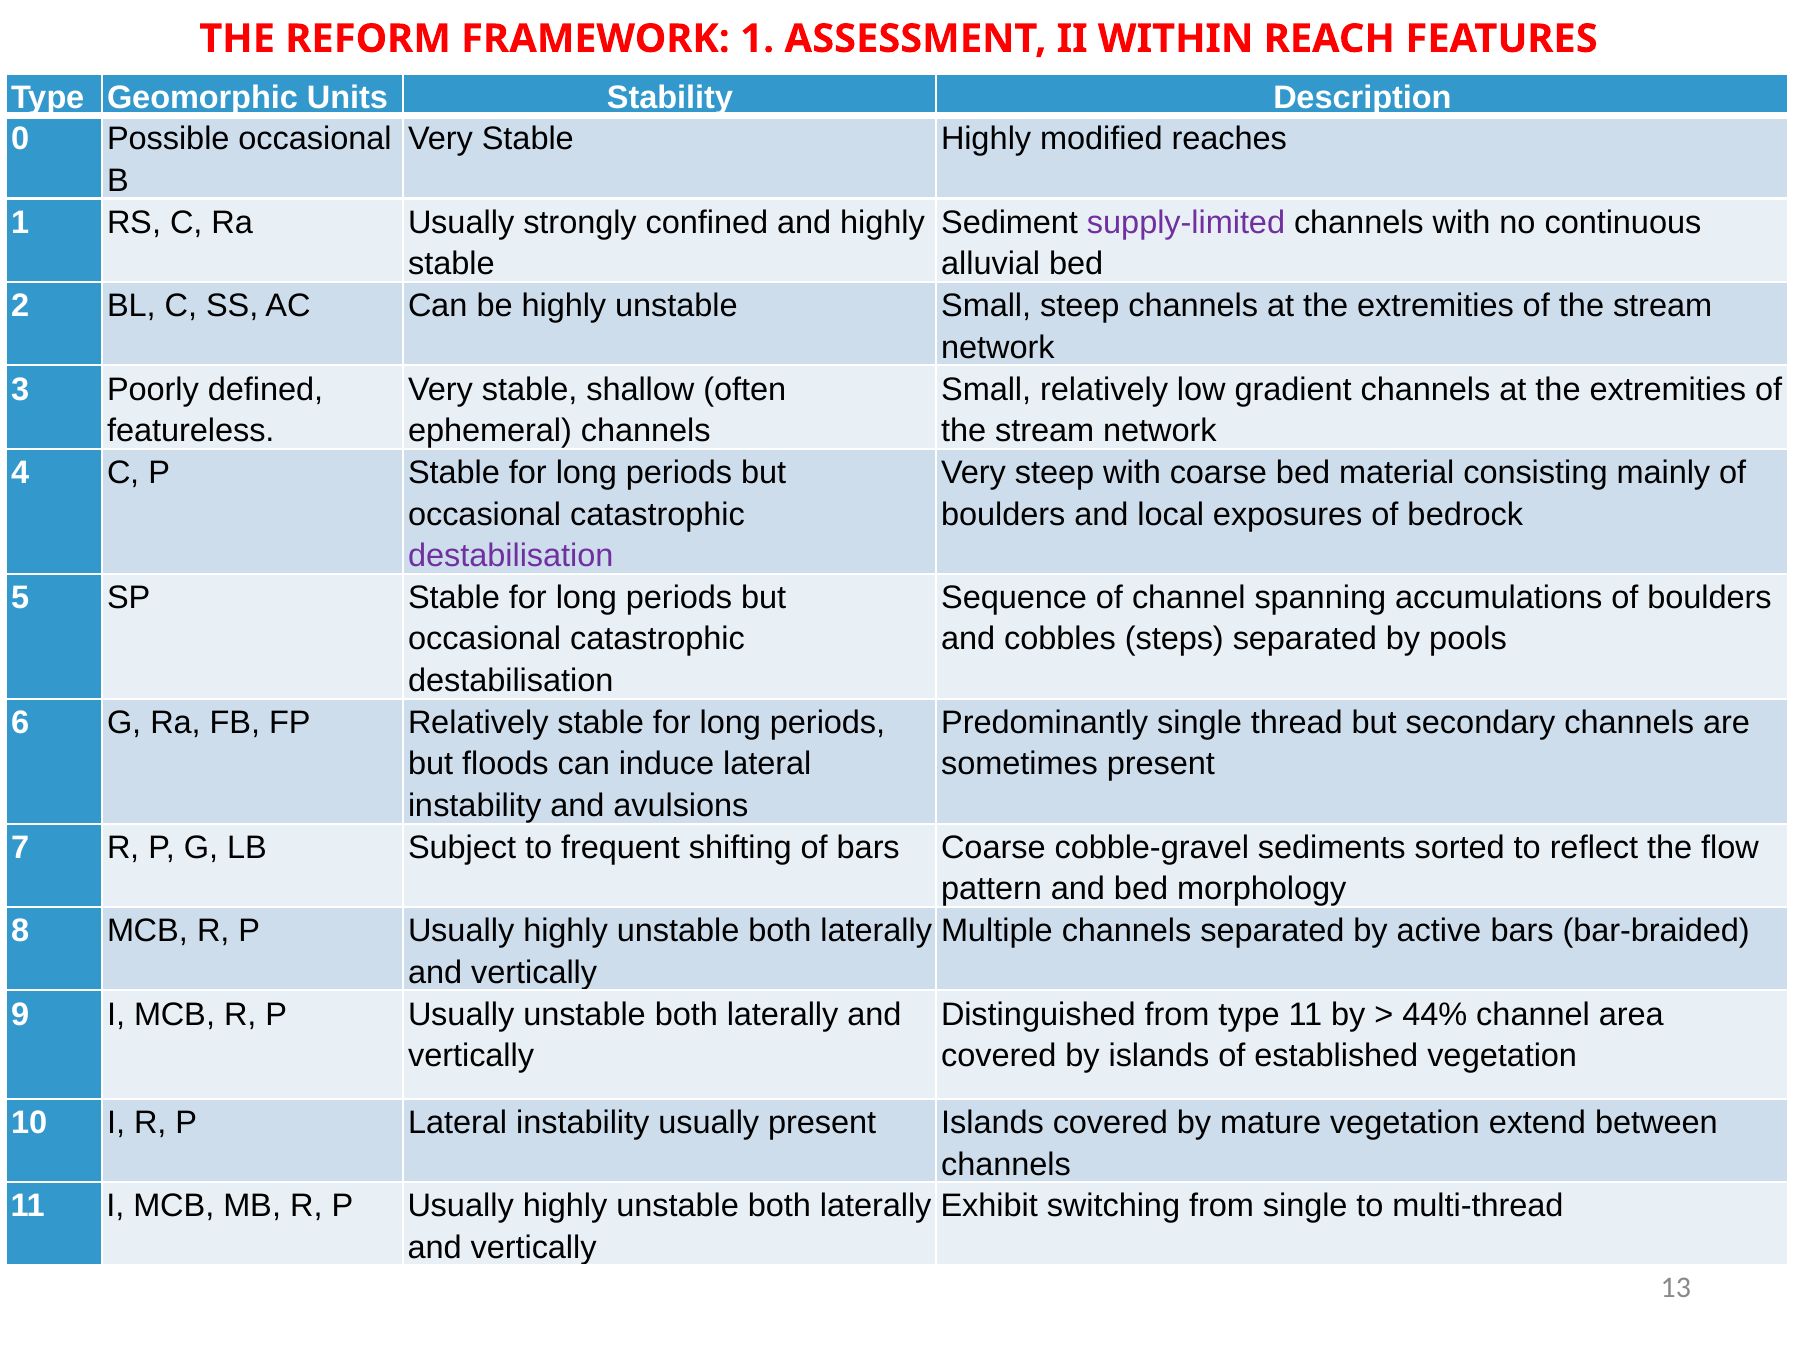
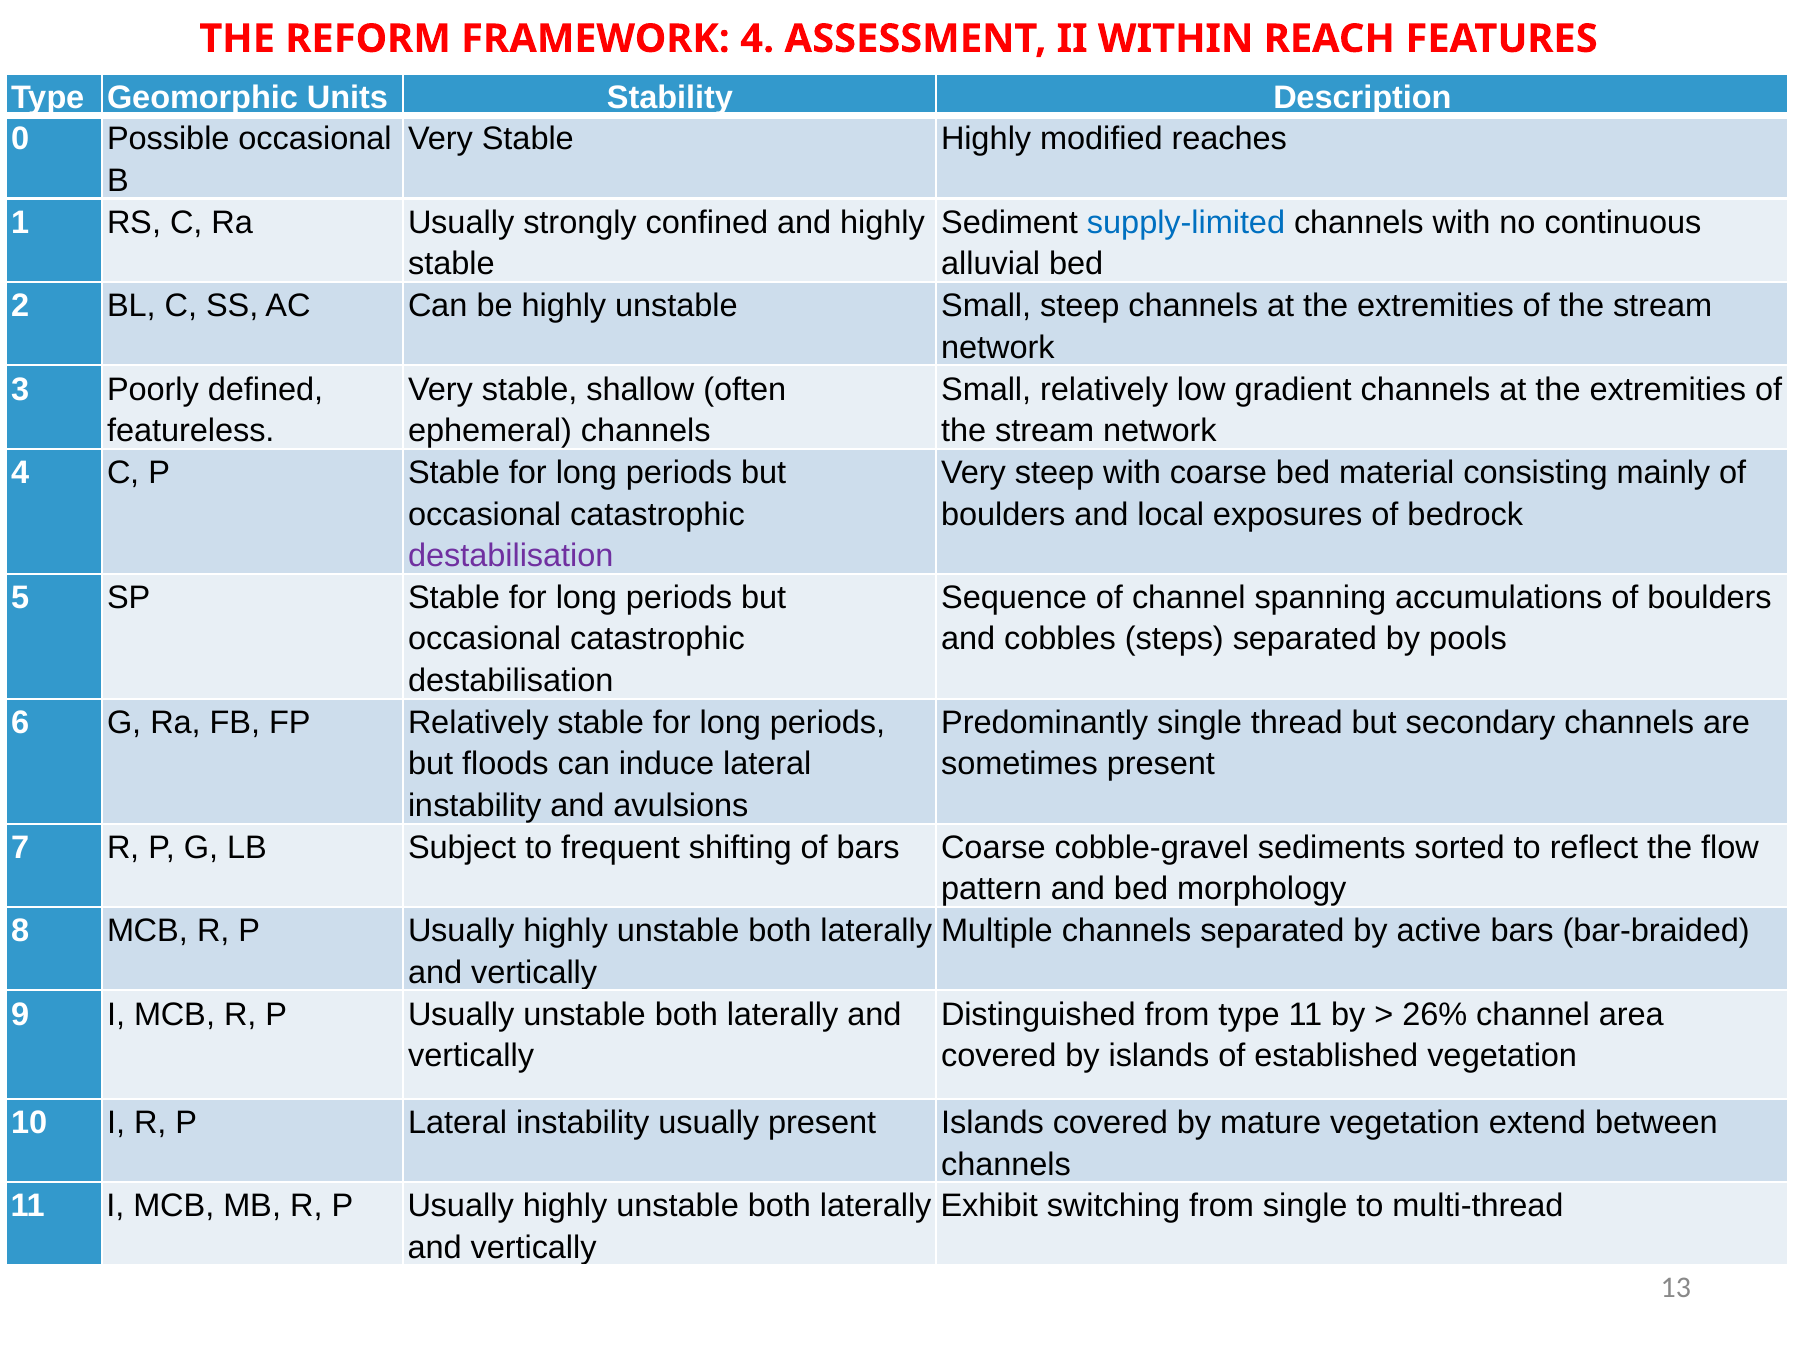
FRAMEWORK 1: 1 -> 4
supply-limited colour: purple -> blue
44%: 44% -> 26%
